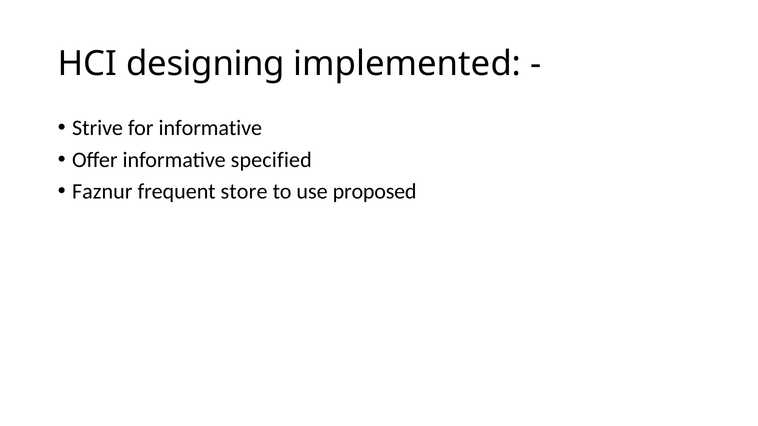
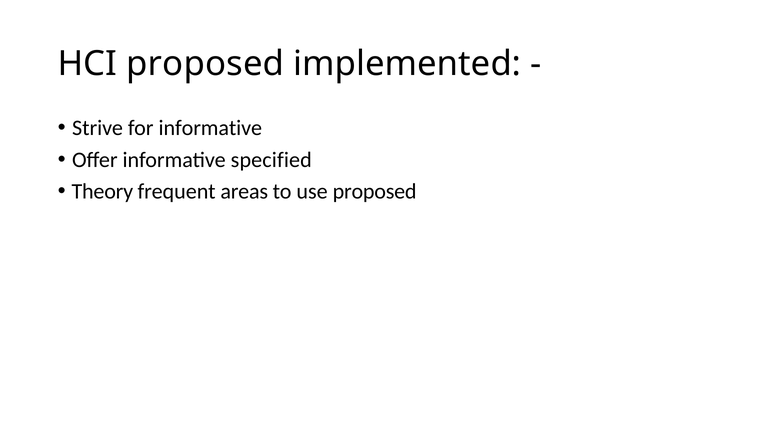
HCI designing: designing -> proposed
Faznur: Faznur -> Theory
store: store -> areas
